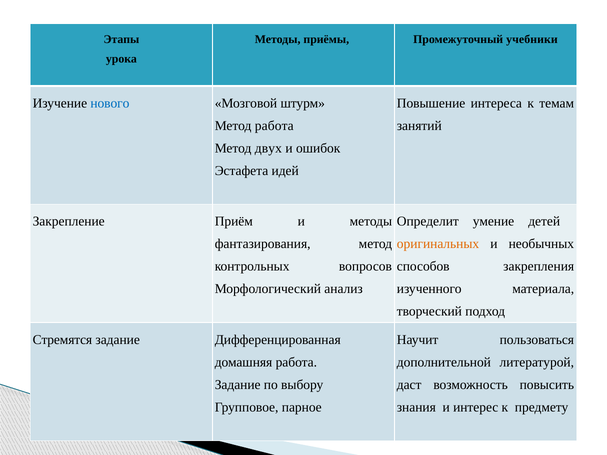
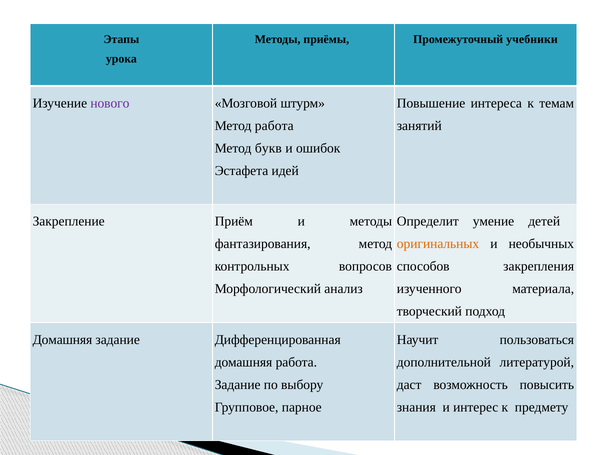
нового colour: blue -> purple
двух: двух -> букв
Стремятся at (62, 340): Стремятся -> Домашняя
